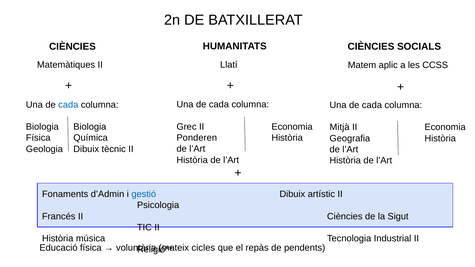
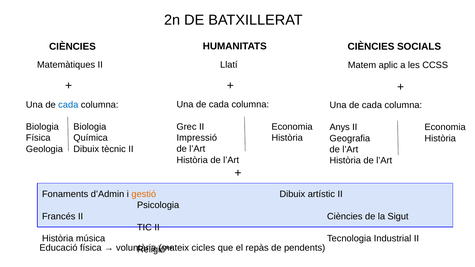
Mitjà: Mitjà -> Anys
Ponderen: Ponderen -> Impressió
gestió colour: blue -> orange
